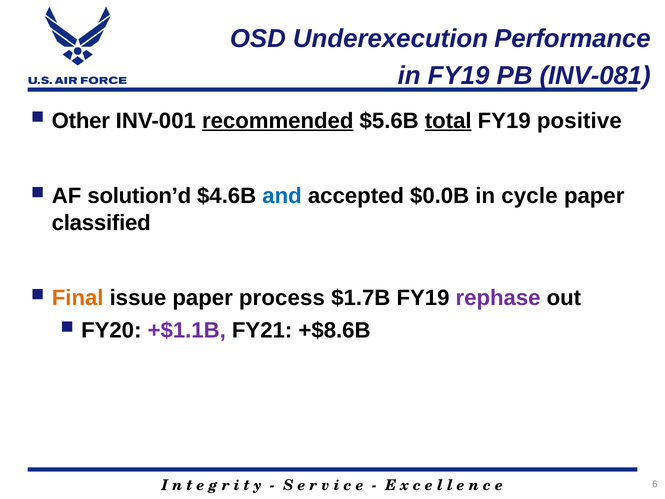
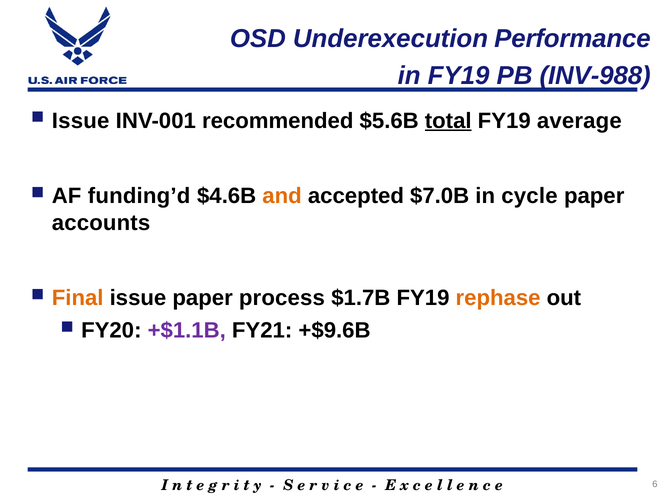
INV-081: INV-081 -> INV-988
Other at (81, 121): Other -> Issue
recommended underline: present -> none
positive: positive -> average
solution’d: solution’d -> funding’d
and colour: blue -> orange
$0.0B: $0.0B -> $7.0B
classified: classified -> accounts
rephase colour: purple -> orange
+$8.6B: +$8.6B -> +$9.6B
